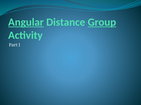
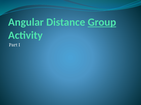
Angular underline: present -> none
